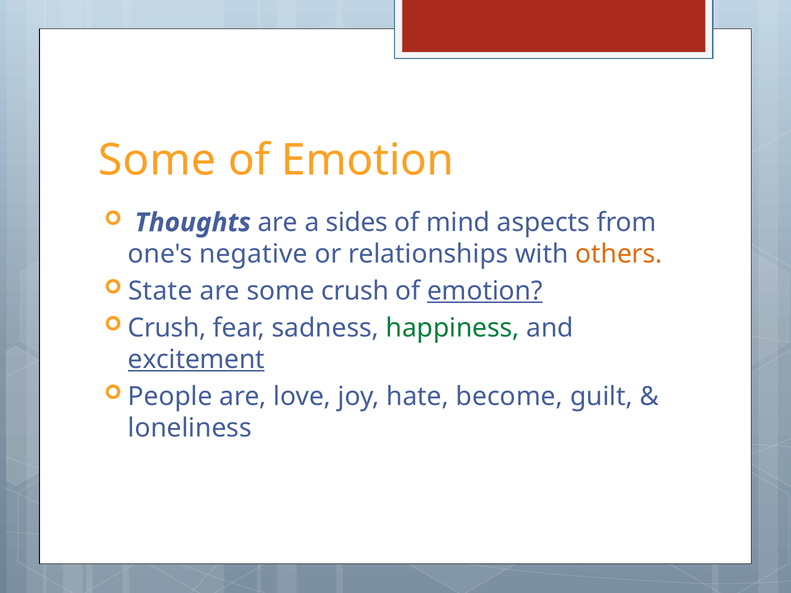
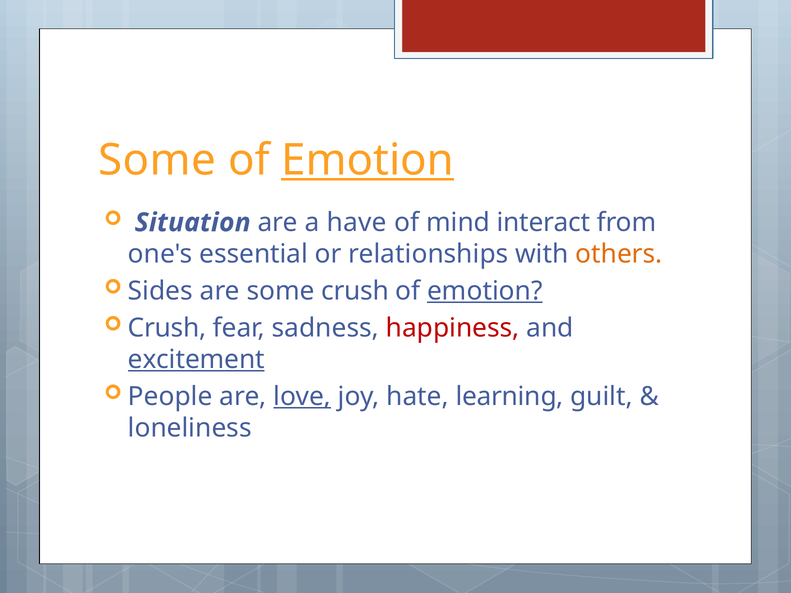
Emotion at (368, 161) underline: none -> present
Thoughts: Thoughts -> Situation
sides: sides -> have
aspects: aspects -> interact
negative: negative -> essential
State: State -> Sides
happiness colour: green -> red
love underline: none -> present
become: become -> learning
